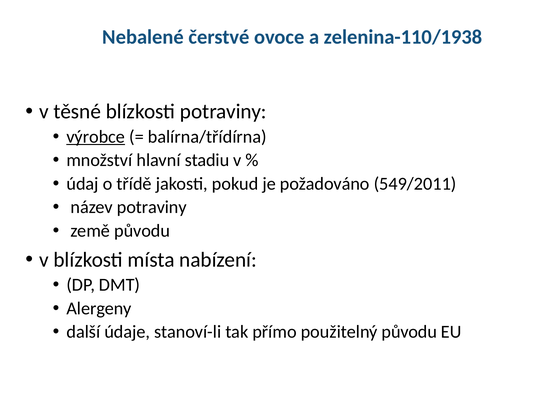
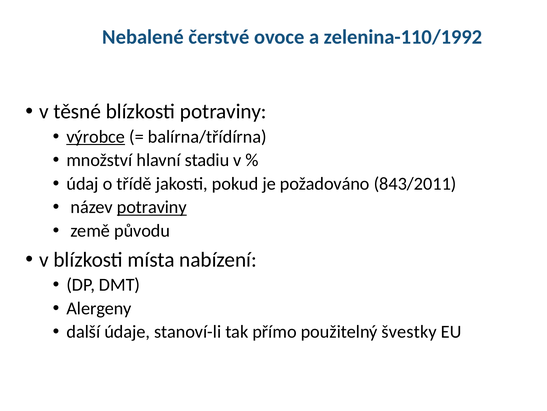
zelenina-110/1938: zelenina-110/1938 -> zelenina-110/1992
549/2011: 549/2011 -> 843/2011
potraviny at (152, 207) underline: none -> present
použitelný původu: původu -> švestky
